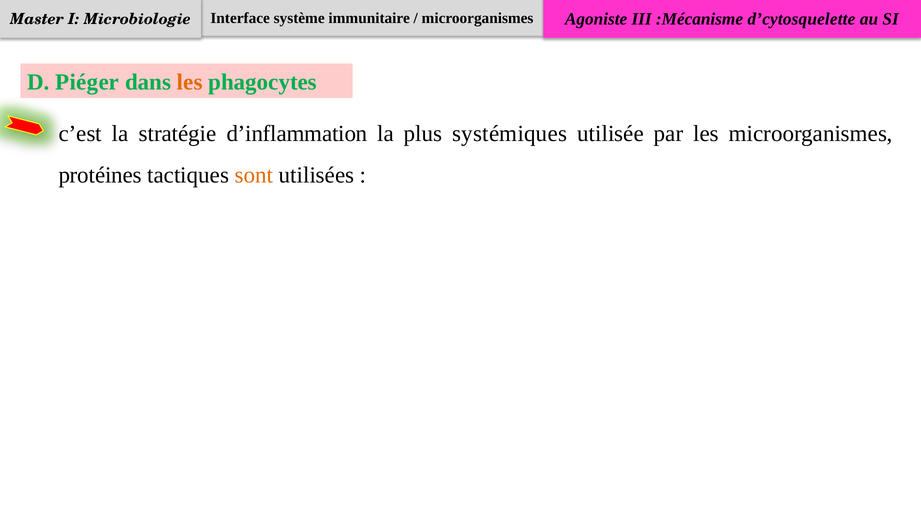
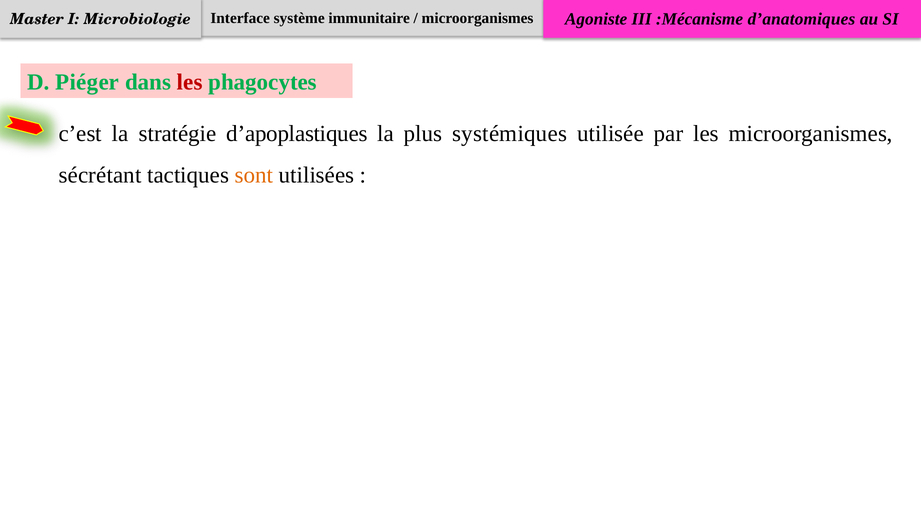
d’cytosquelette: d’cytosquelette -> d’anatomiques
les at (190, 82) colour: orange -> red
d’inflammation: d’inflammation -> d’apoplastiques
protéines: protéines -> sécrétant
